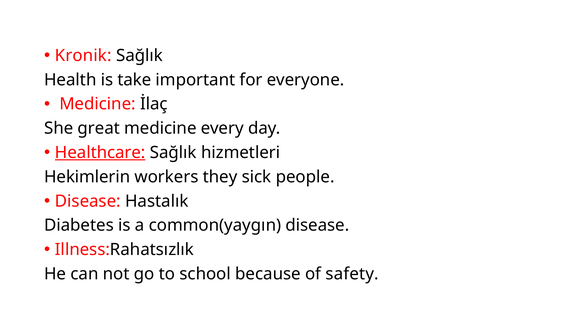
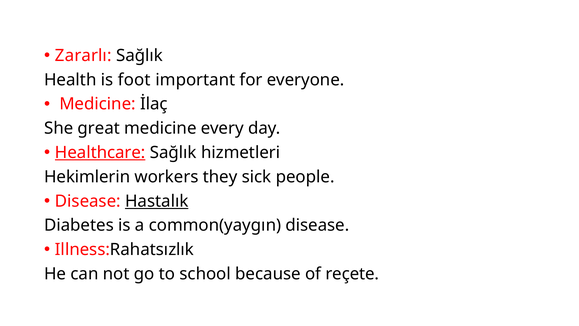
Kronik: Kronik -> Zararlı
take: take -> foot
Hastalık underline: none -> present
safety: safety -> reçete
